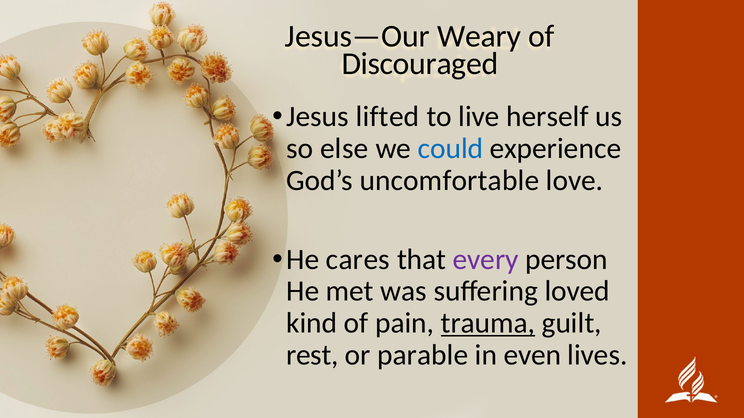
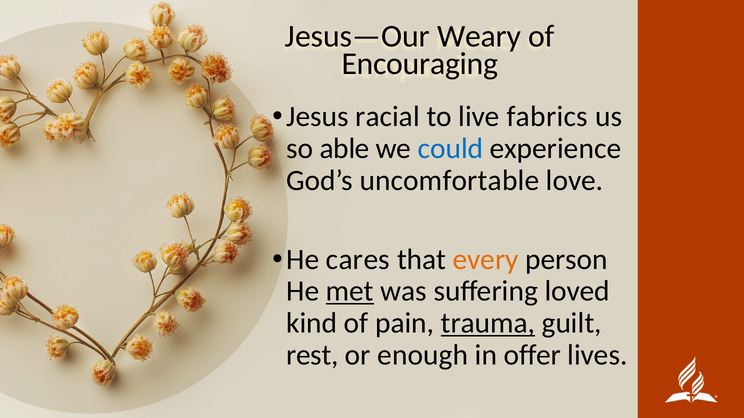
Discouraged: Discouraged -> Encouraging
lifted: lifted -> racial
herself: herself -> fabrics
else: else -> able
every colour: purple -> orange
met underline: none -> present
parable: parable -> enough
even: even -> offer
